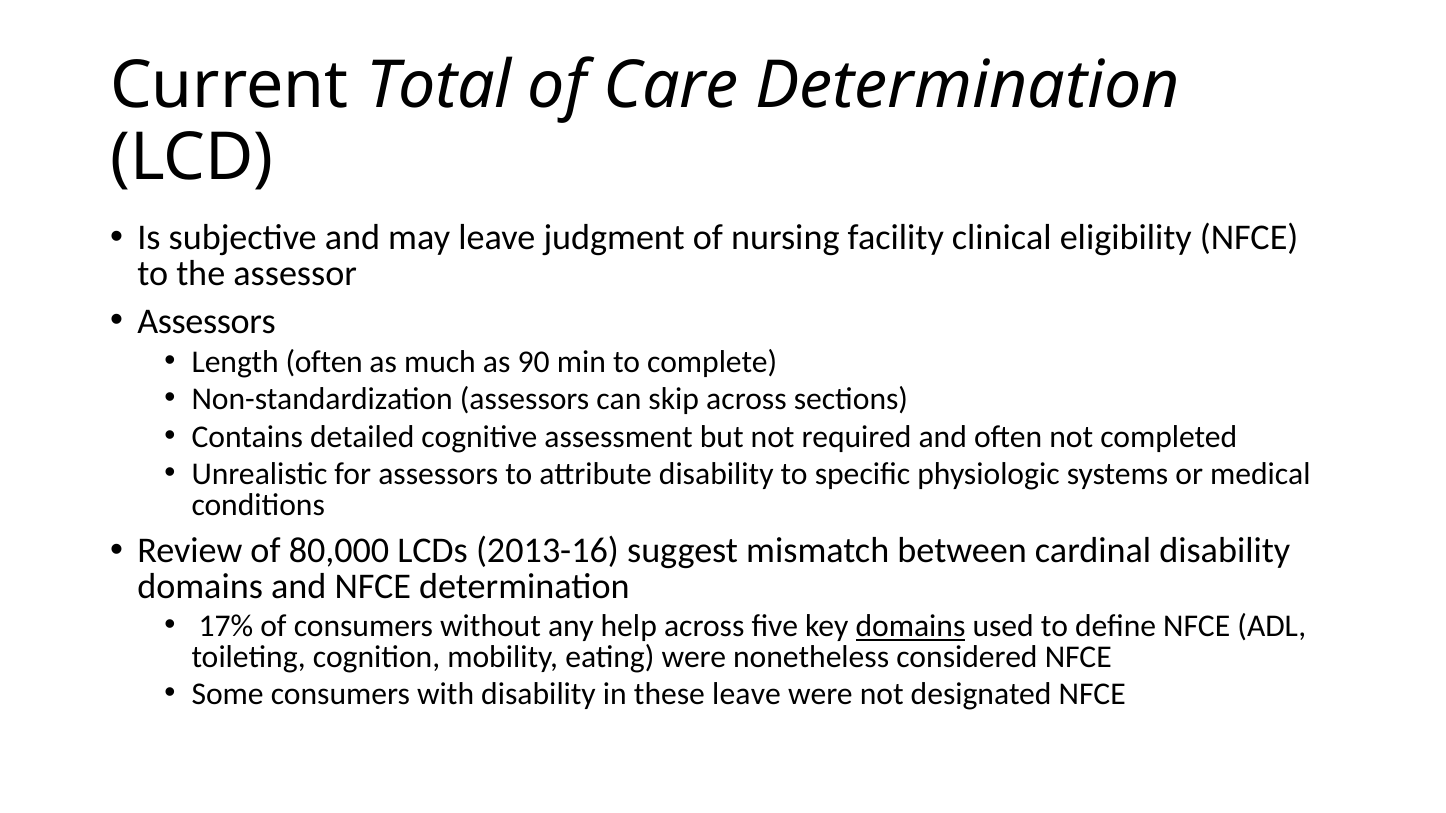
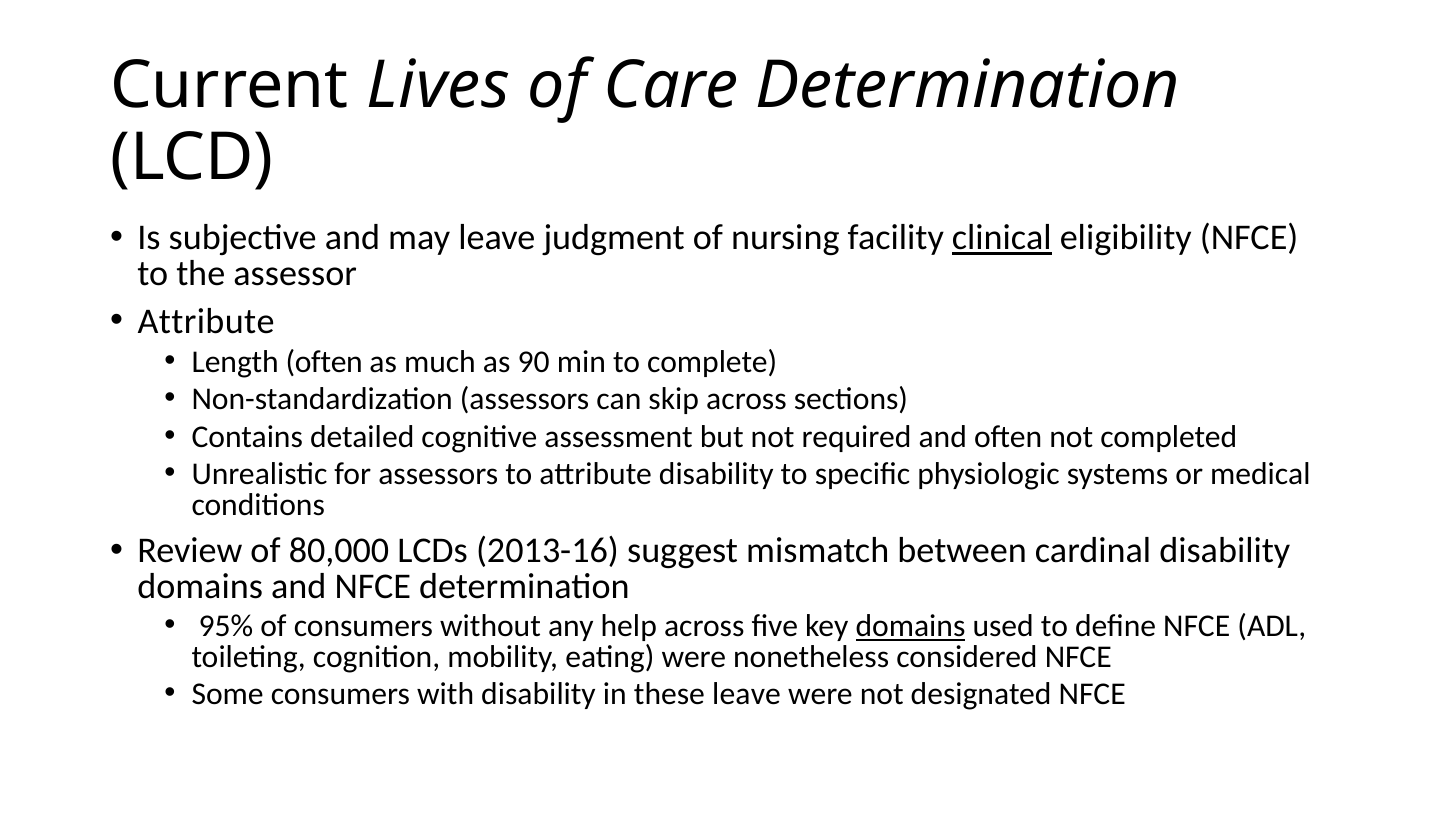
Total: Total -> Lives
clinical underline: none -> present
Assessors at (206, 322): Assessors -> Attribute
17%: 17% -> 95%
